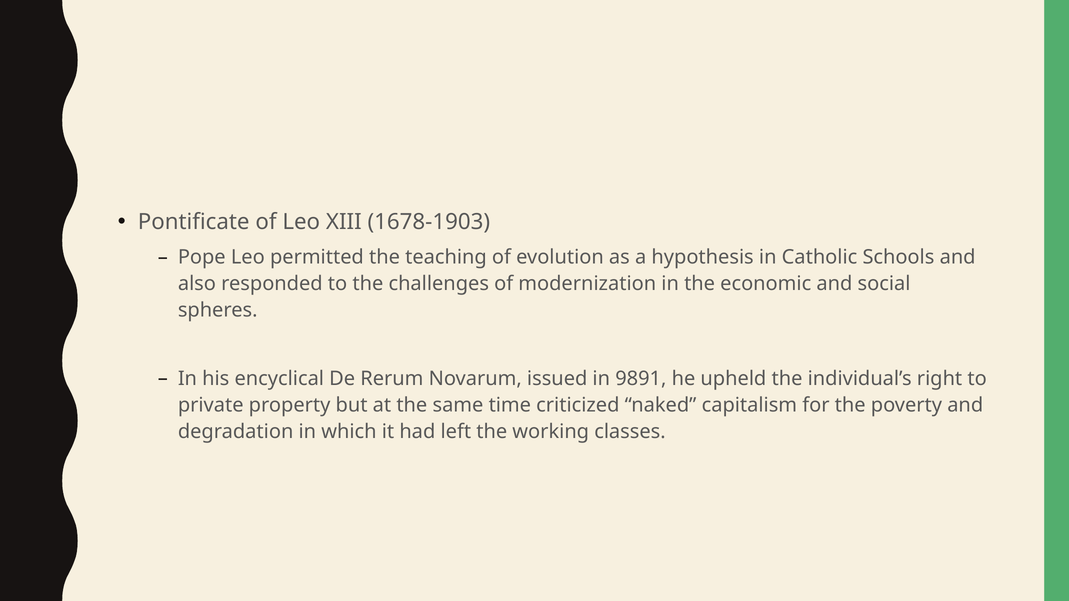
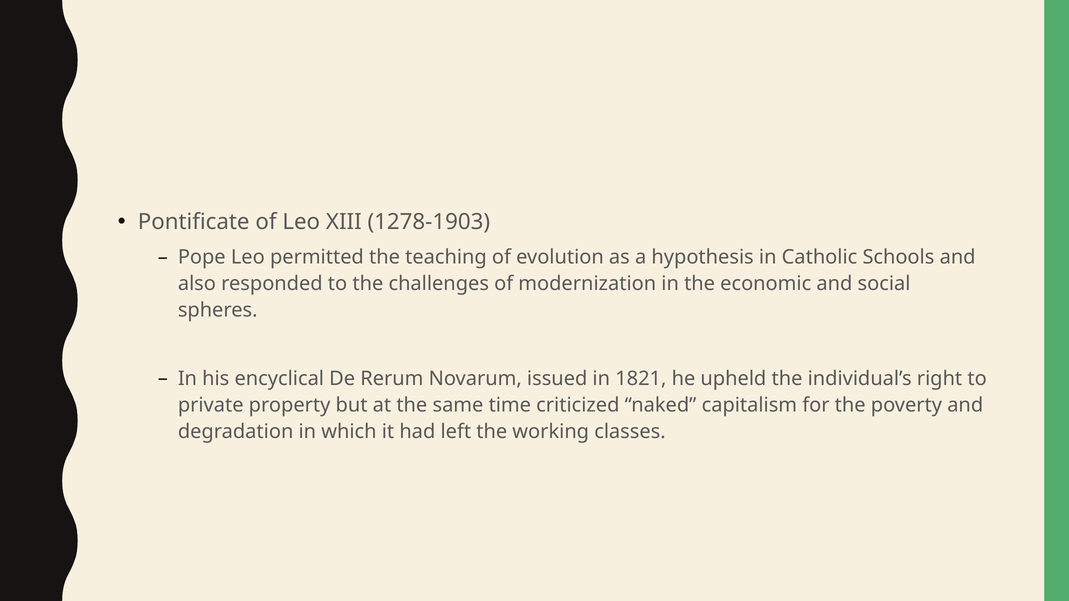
1678-1903: 1678-1903 -> 1278-1903
9891: 9891 -> 1821
